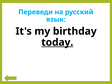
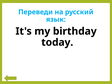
today underline: present -> none
